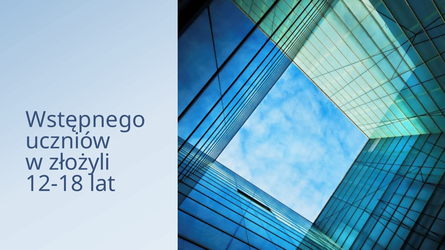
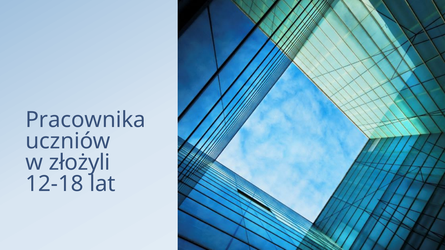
Wstępnego: Wstępnego -> Pracownika
